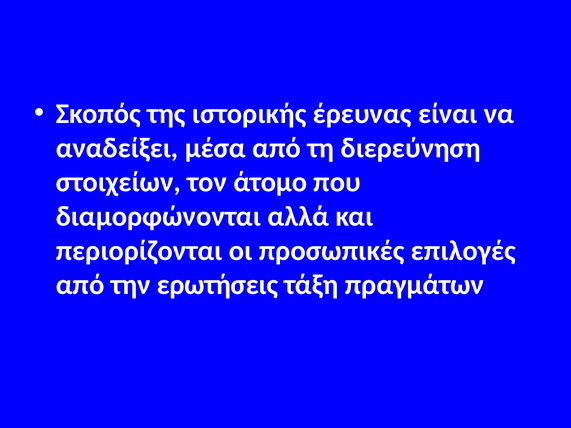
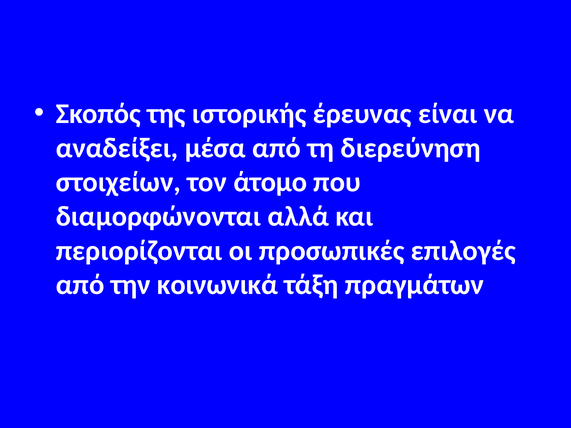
ερωτήσεις: ερωτήσεις -> κοινωνικά
